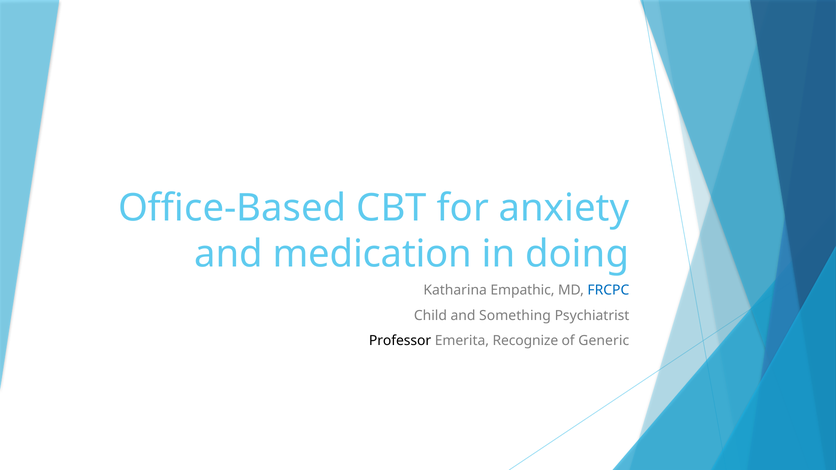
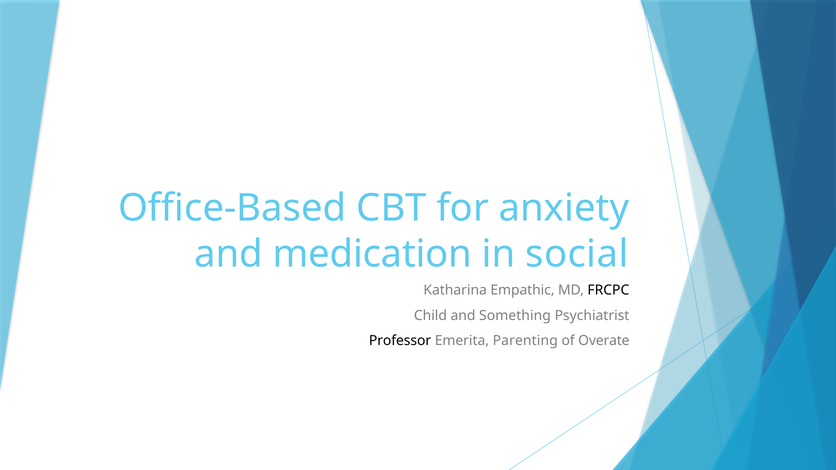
doing: doing -> social
FRCPC colour: blue -> black
Recognize: Recognize -> Parenting
Generic: Generic -> Overate
